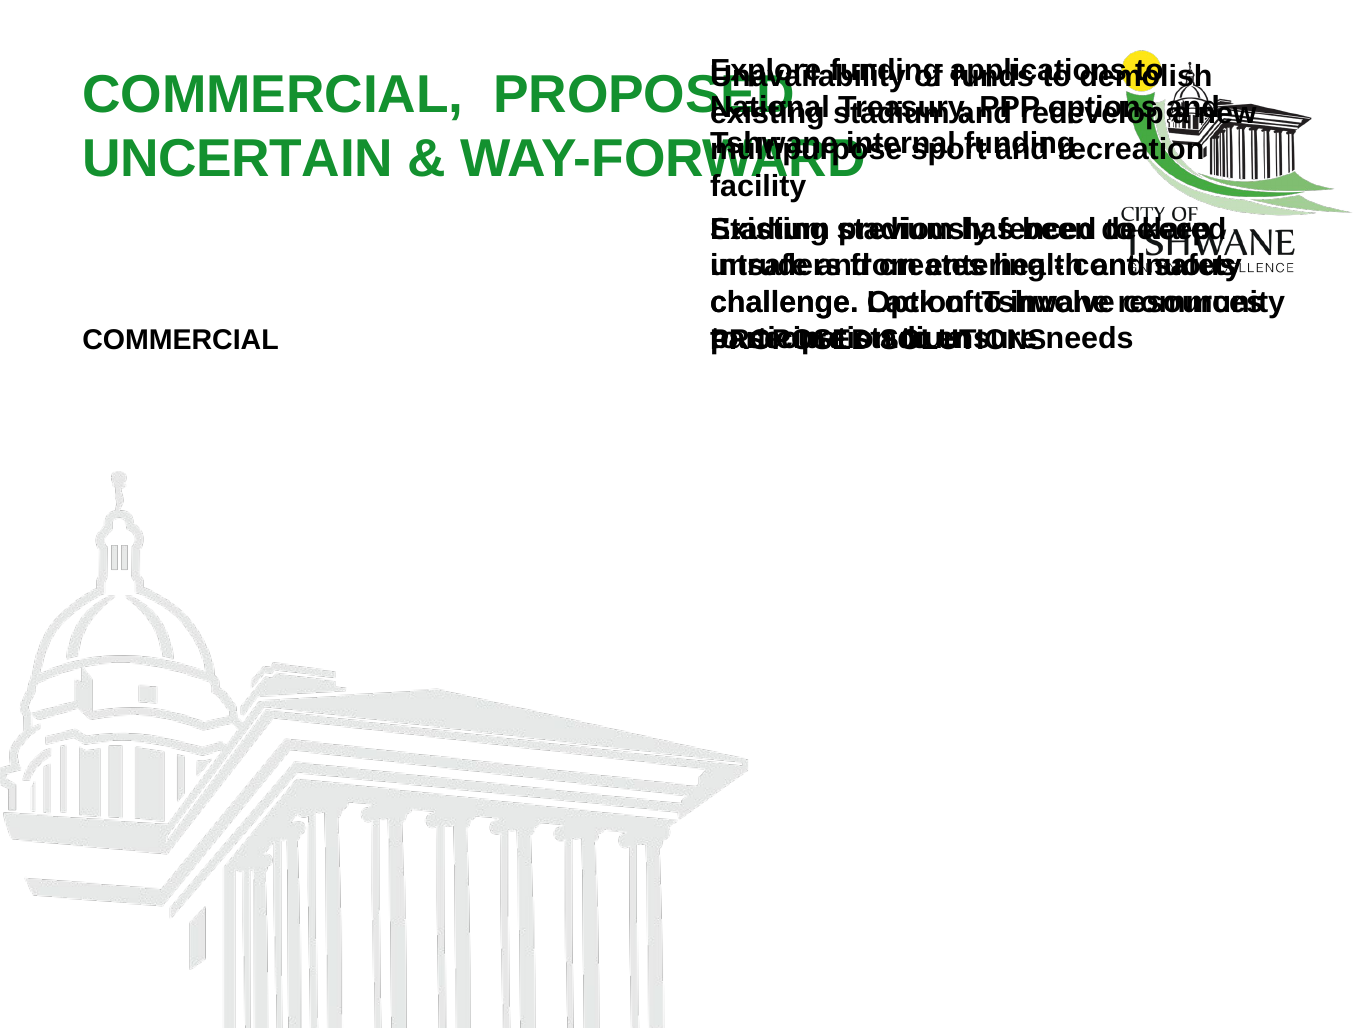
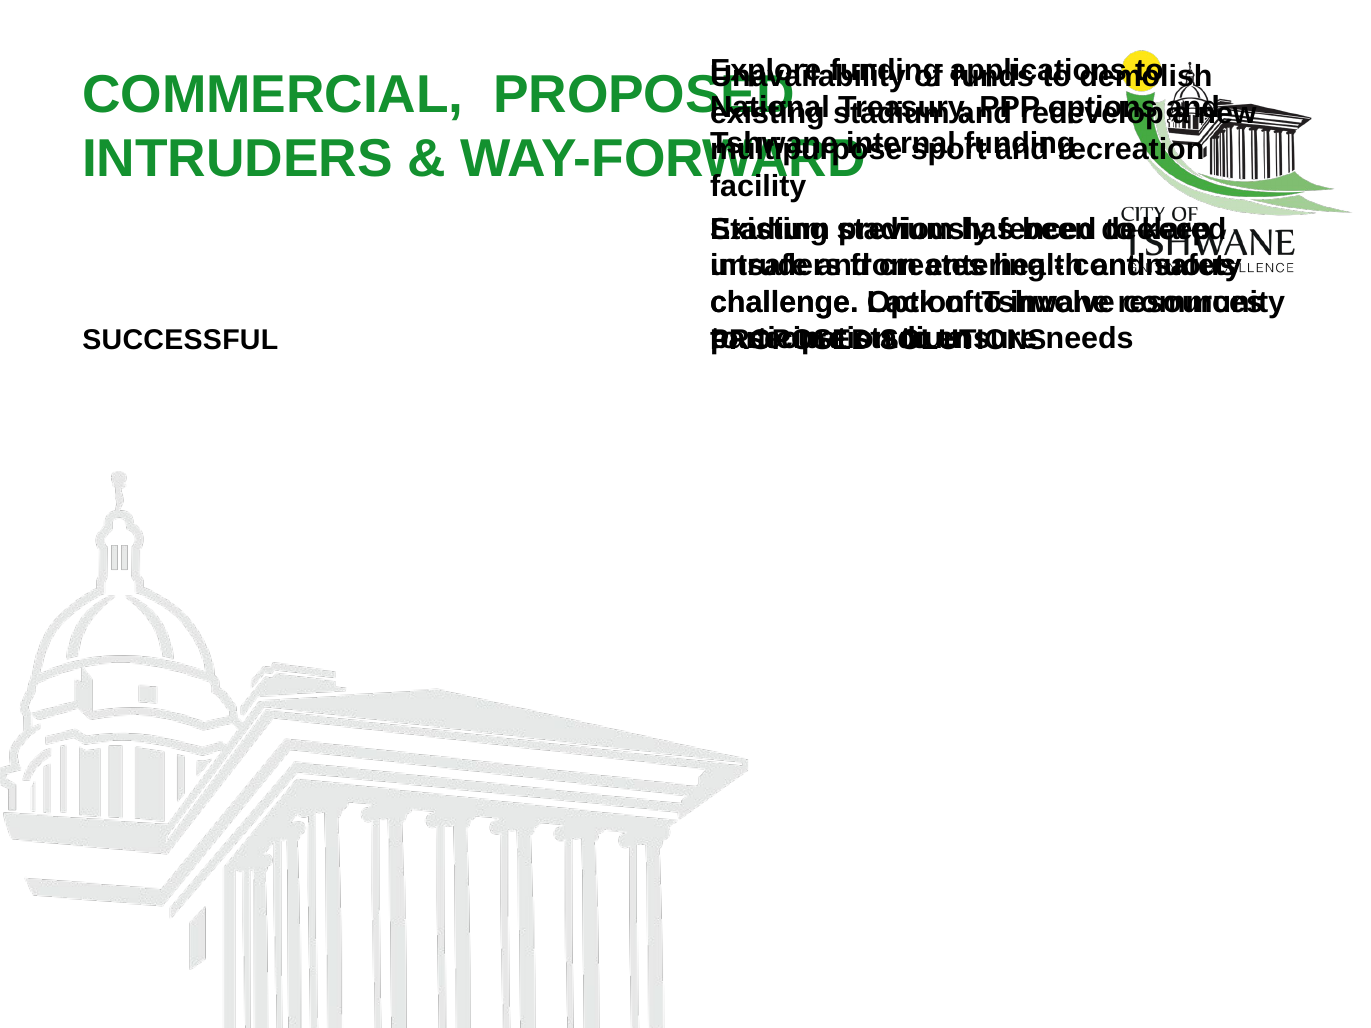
UNCERTAIN at (238, 159): UNCERTAIN -> INTRUDERS
COMMERCIAL at (180, 340): COMMERCIAL -> SUCCESSFUL
